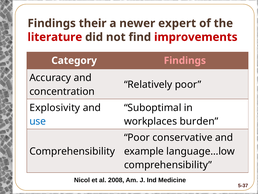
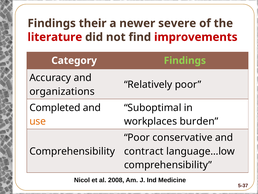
expert: expert -> severe
Findings at (185, 60) colour: pink -> light green
concentration: concentration -> organizations
Explosivity: Explosivity -> Completed
use colour: blue -> orange
example: example -> contract
